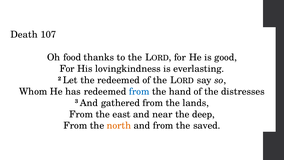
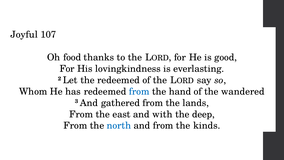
Death: Death -> Joyful
distresses: distresses -> wandered
near: near -> with
north colour: orange -> blue
saved: saved -> kinds
